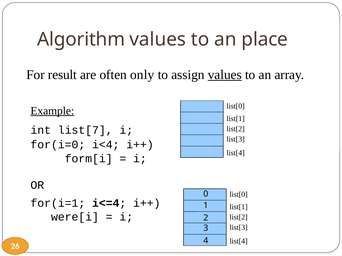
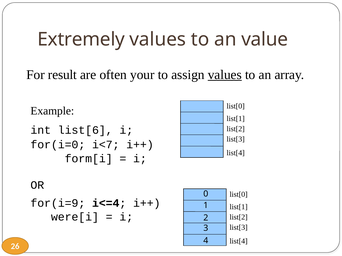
Algorithm: Algorithm -> Extremely
place: place -> value
only: only -> your
Example underline: present -> none
list[7: list[7 -> list[6
i<4: i<4 -> i<7
for(i=1: for(i=1 -> for(i=9
